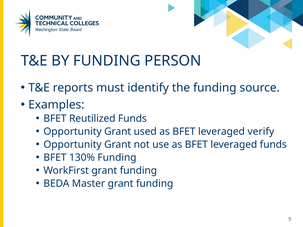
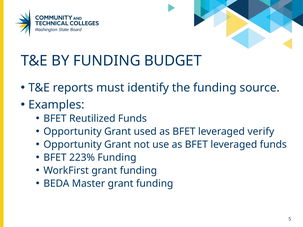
PERSON: PERSON -> BUDGET
130%: 130% -> 223%
